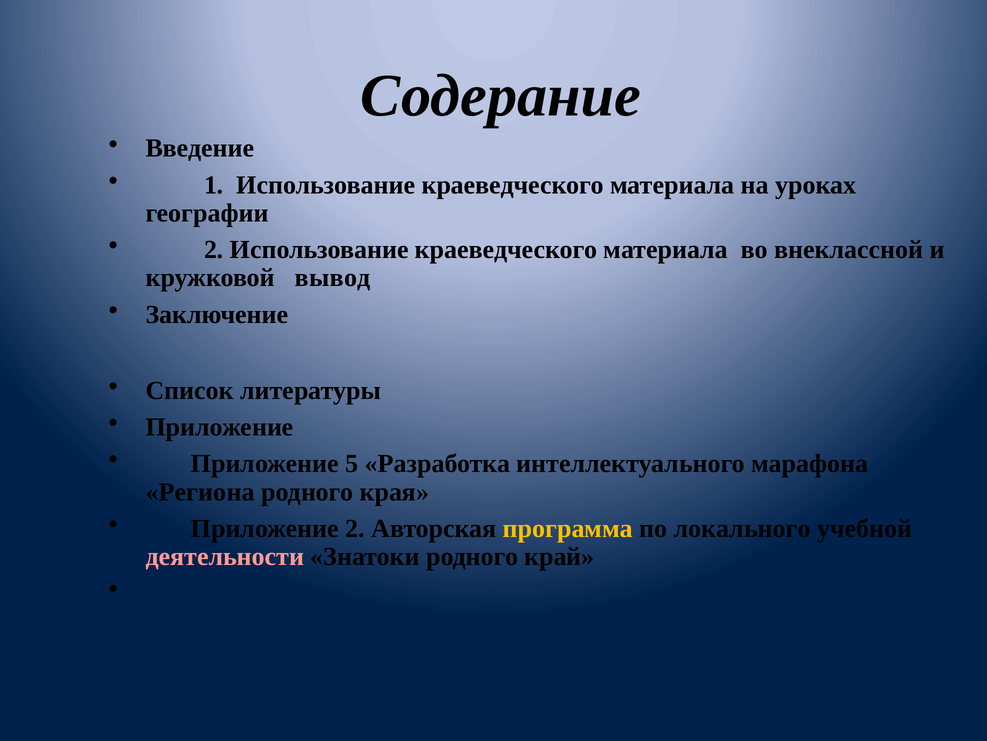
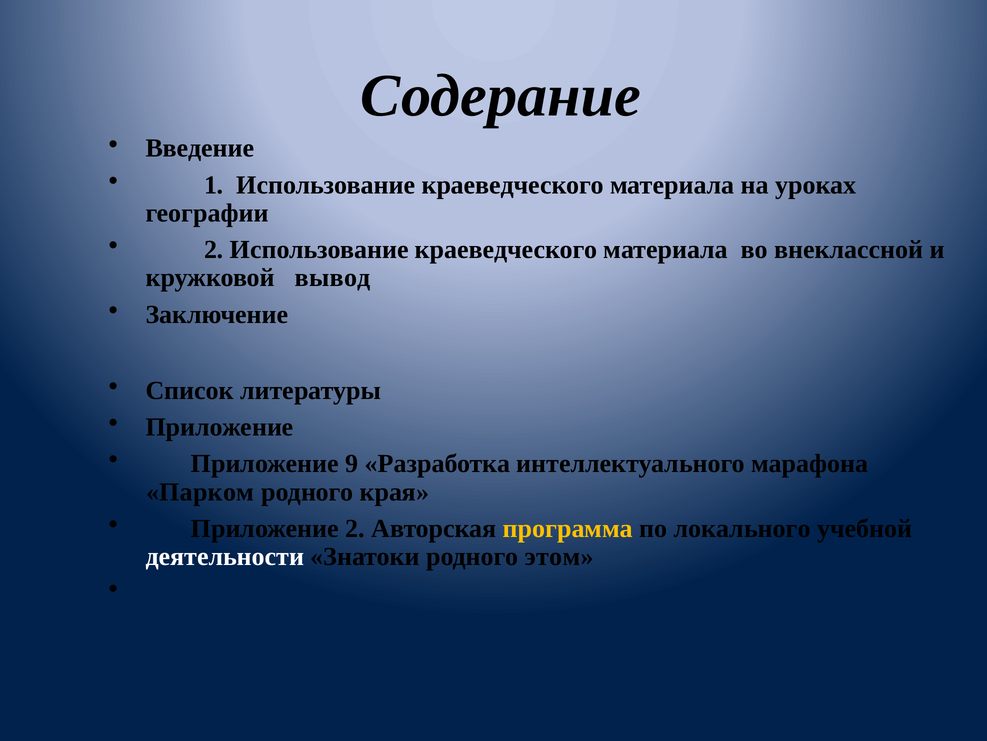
5: 5 -> 9
Региона: Региона -> Парком
деятельности colour: pink -> white
край: край -> этом
